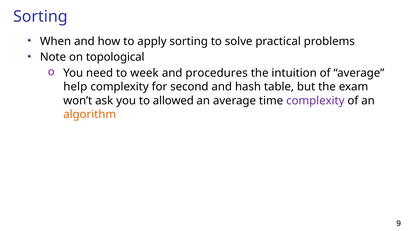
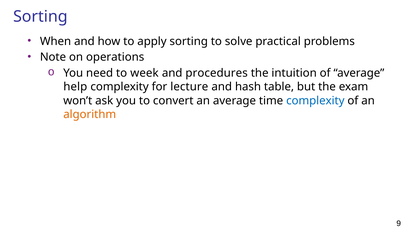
topological: topological -> operations
second: second -> lecture
allowed: allowed -> convert
complexity at (315, 101) colour: purple -> blue
